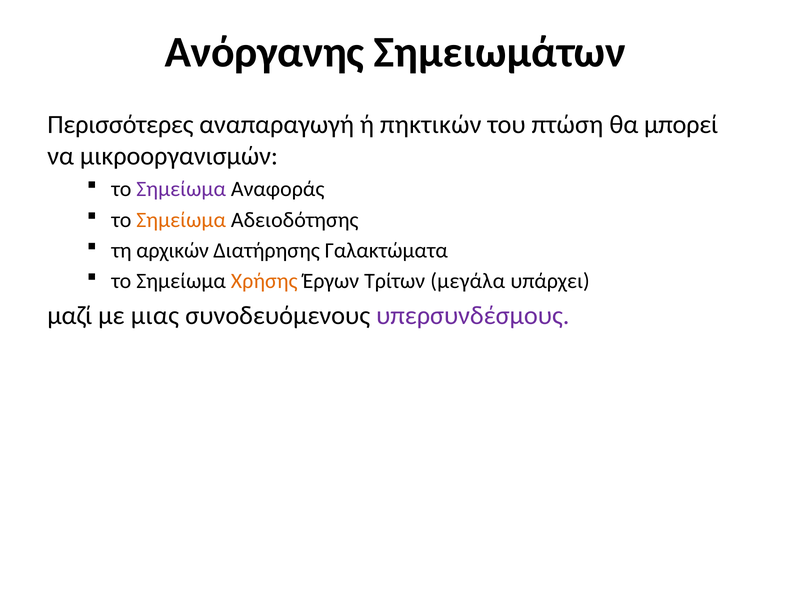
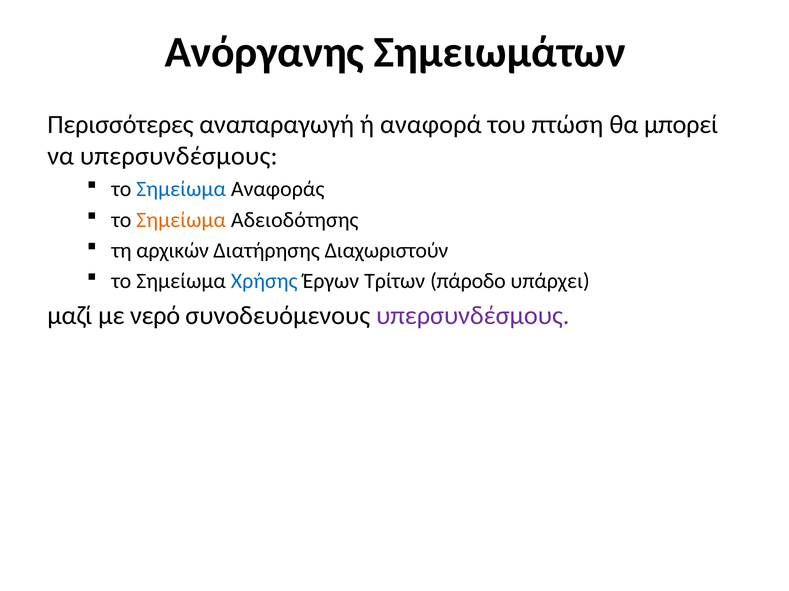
πηκτικών: πηκτικών -> αναφορά
να μικροοργανισμών: μικροοργανισμών -> υπερσυνδέσμους
Σημείωμα at (181, 189) colour: purple -> blue
Γαλακτώματα: Γαλακτώματα -> Διαχωριστούν
Χρήσης colour: orange -> blue
μεγάλα: μεγάλα -> πάροδο
μιας: μιας -> νερό
